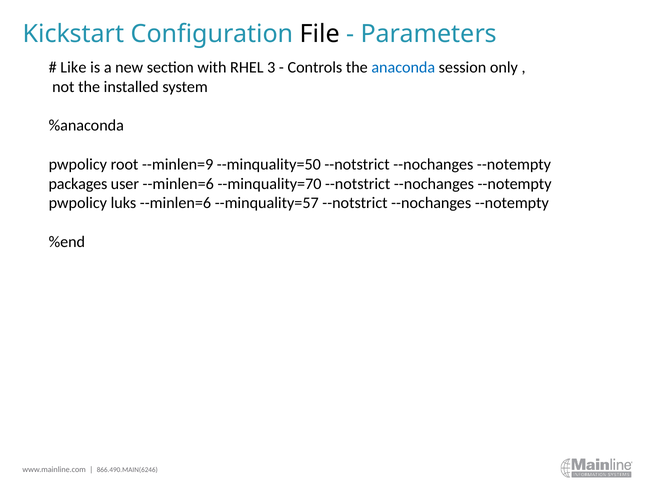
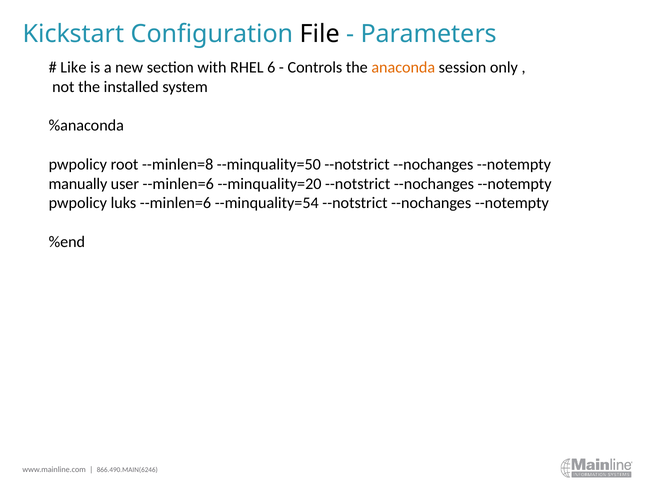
3: 3 -> 6
anaconda colour: blue -> orange
--minlen=9: --minlen=9 -> --minlen=8
packages: packages -> manually
--minquality=70: --minquality=70 -> --minquality=20
--minquality=57: --minquality=57 -> --minquality=54
